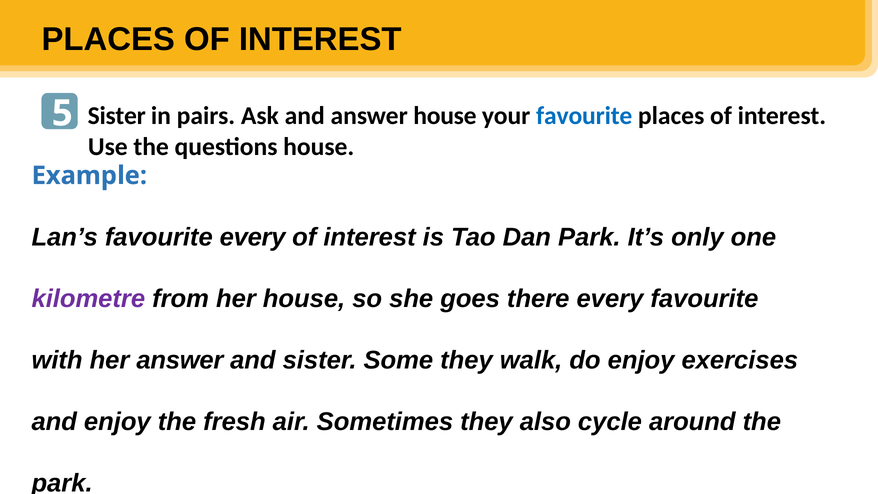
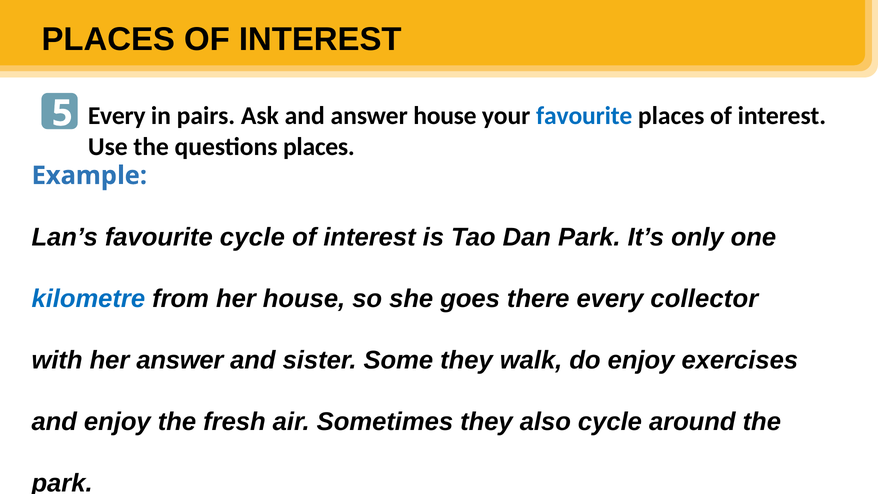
Sister at (117, 116): Sister -> Every
questions house: house -> places
favourite every: every -> cycle
kilometre colour: purple -> blue
every favourite: favourite -> collector
